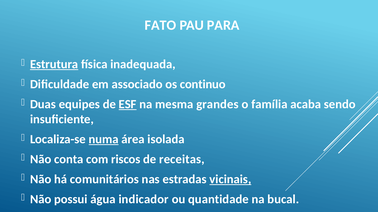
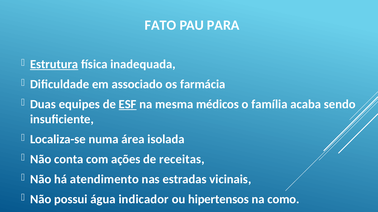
continuo: continuo -> farmácia
grandes: grandes -> médicos
numa underline: present -> none
riscos: riscos -> ações
comunitários: comunitários -> atendimento
vicinais underline: present -> none
quantidade: quantidade -> hipertensos
bucal: bucal -> como
